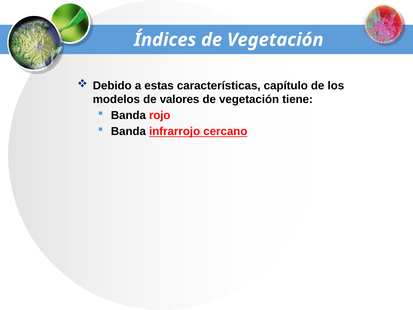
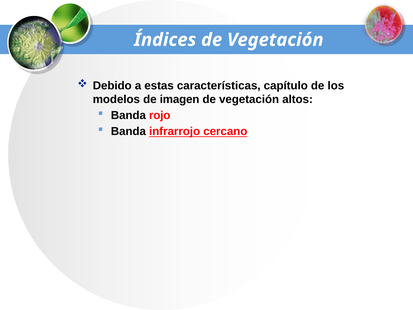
valores: valores -> imagen
tiene: tiene -> altos
